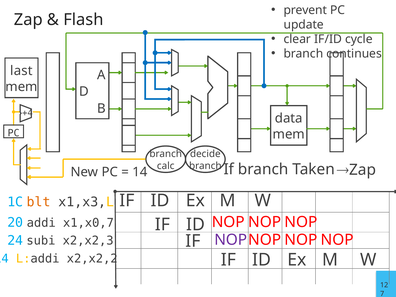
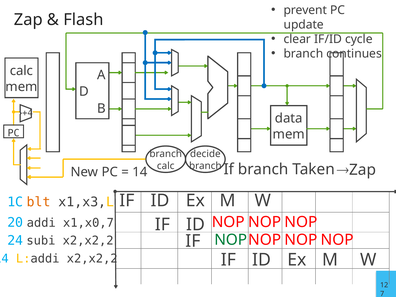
last at (21, 71): last -> calc
subi x2,x2,3: x2,x2,3 -> x2,x2,2
NOP at (231, 240) colour: purple -> green
